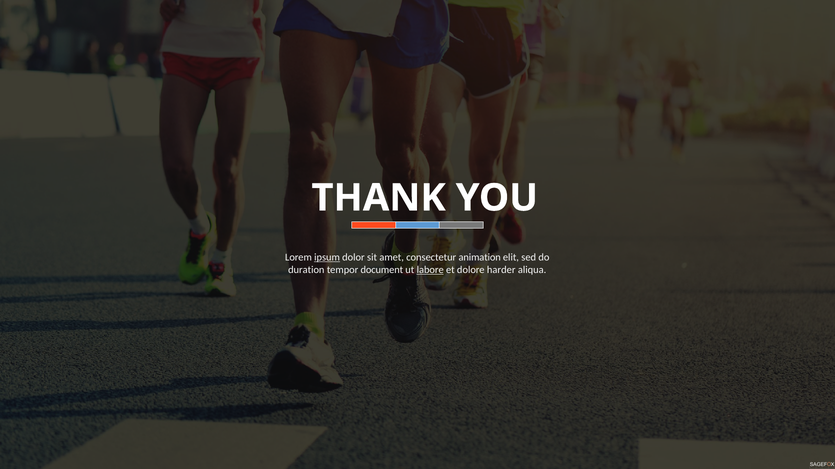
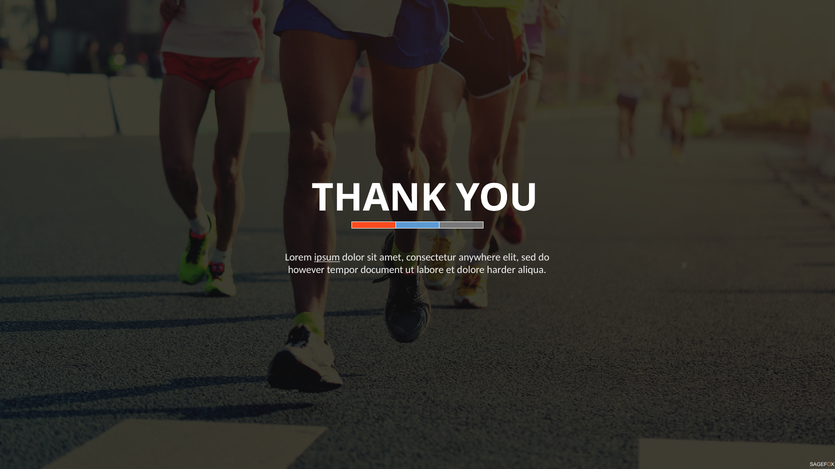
animation: animation -> anywhere
duration: duration -> however
labore underline: present -> none
